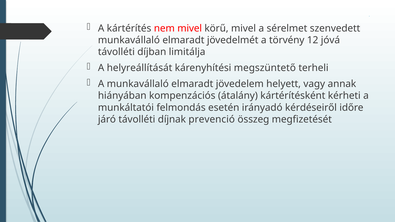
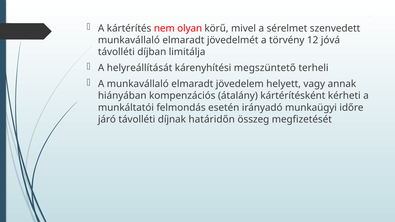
nem mivel: mivel -> olyan
kérdéseiről: kérdéseiről -> munkaügyi
prevenció: prevenció -> határidőn
